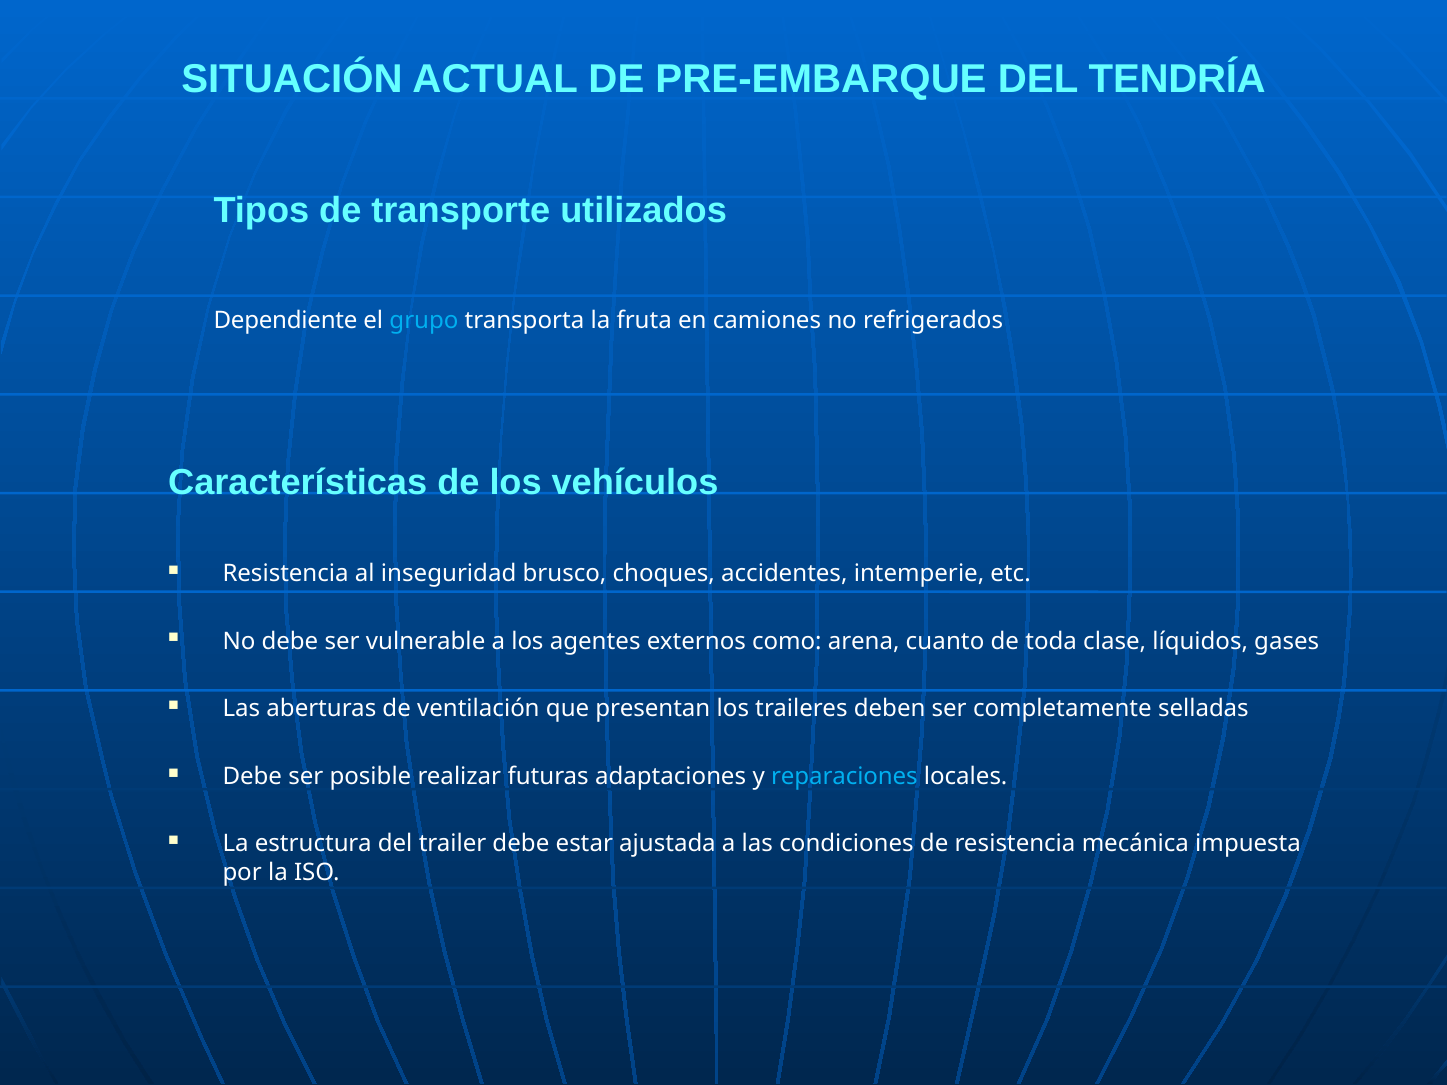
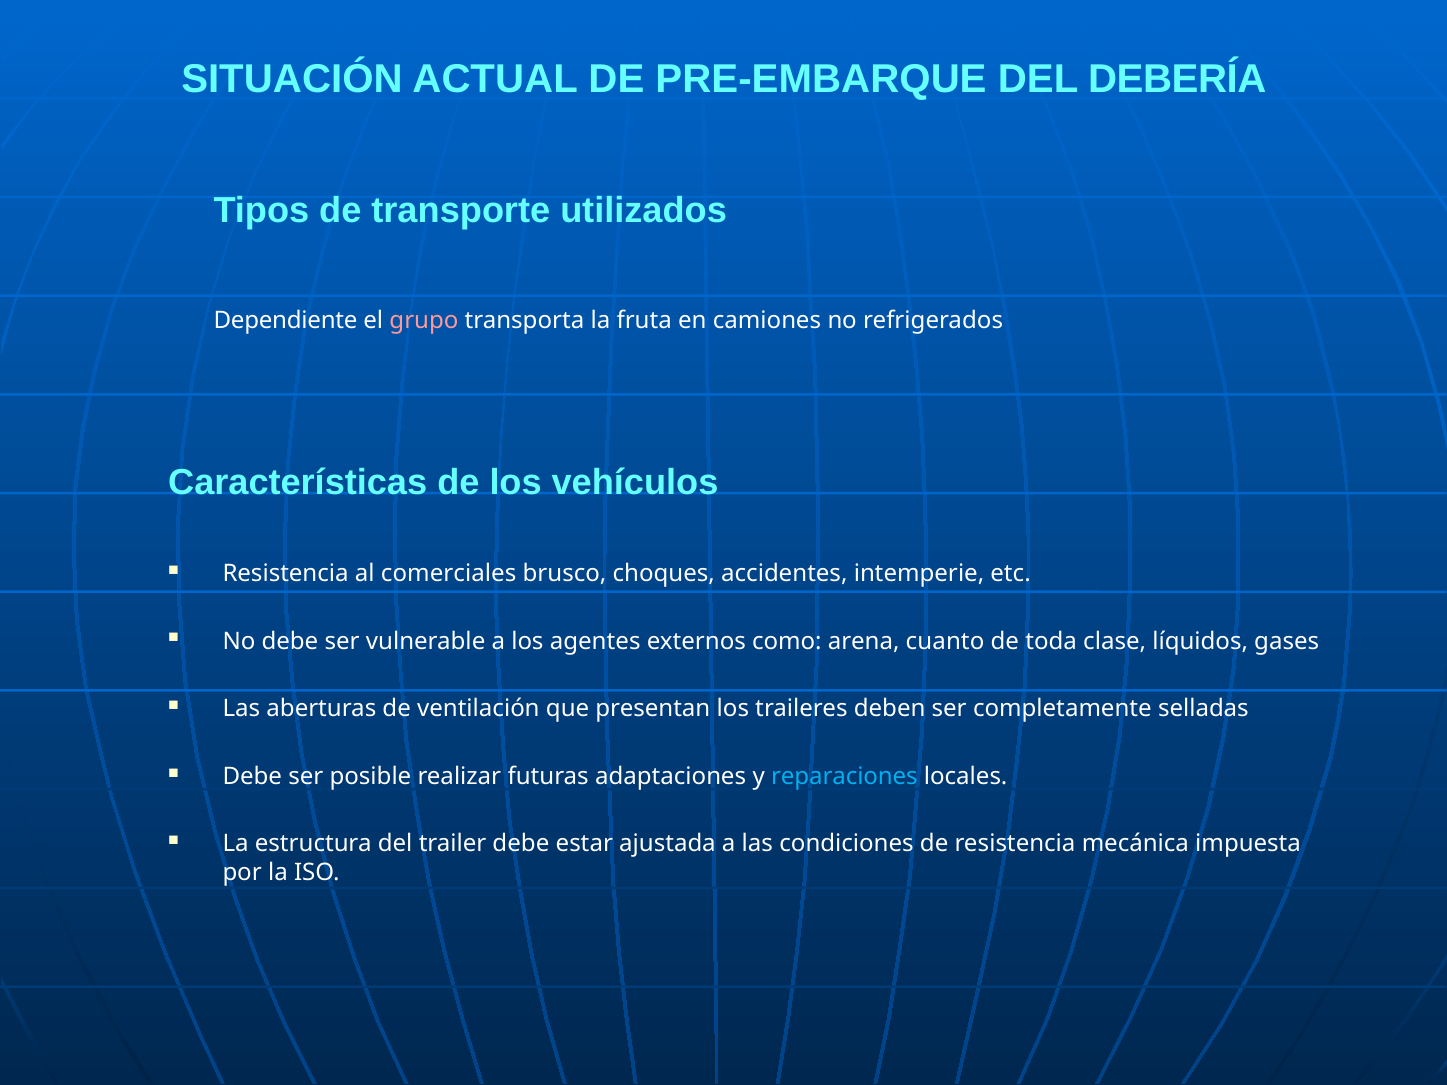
TENDRÍA: TENDRÍA -> DEBERÍA
grupo colour: light blue -> pink
inseguridad: inseguridad -> comerciales
